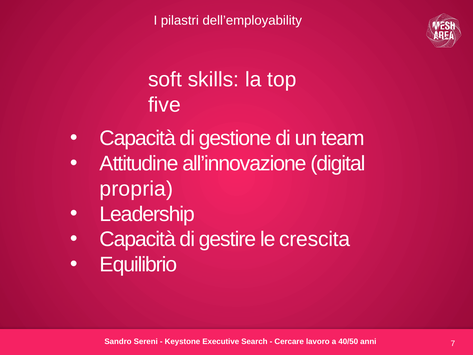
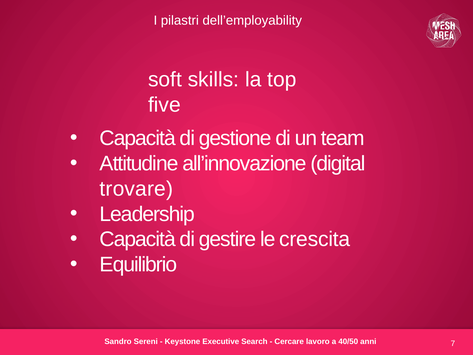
propria: propria -> trovare
